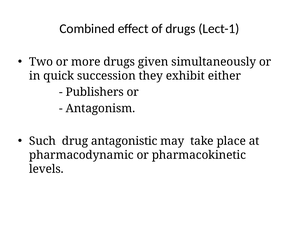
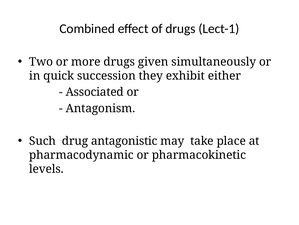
Publishers: Publishers -> Associated
